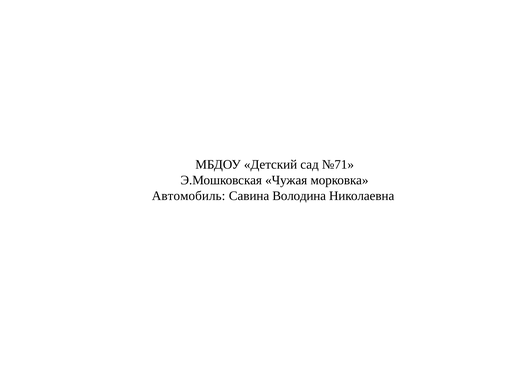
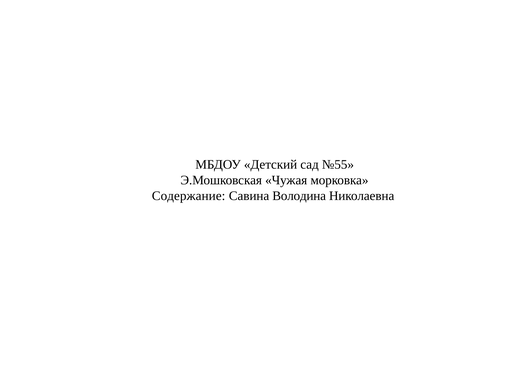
№71: №71 -> №55
Автомобиль: Автомобиль -> Содержание
